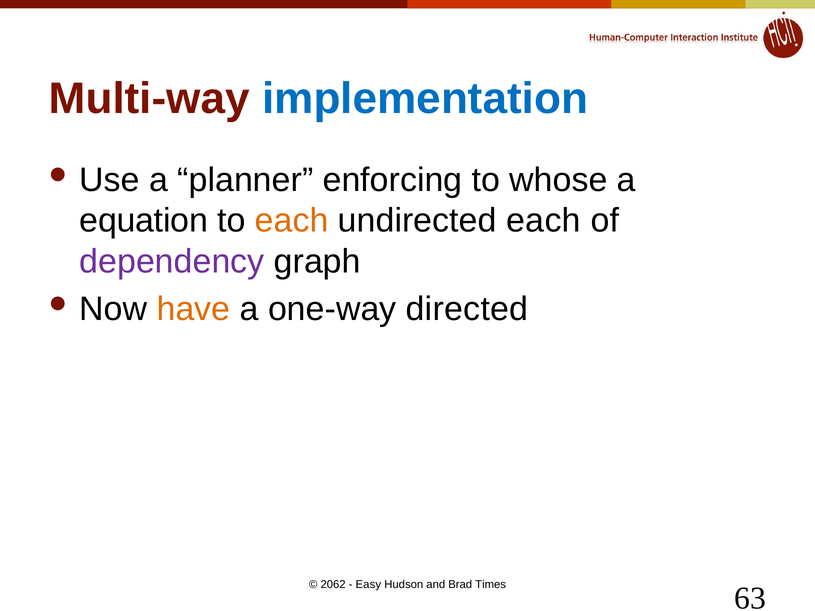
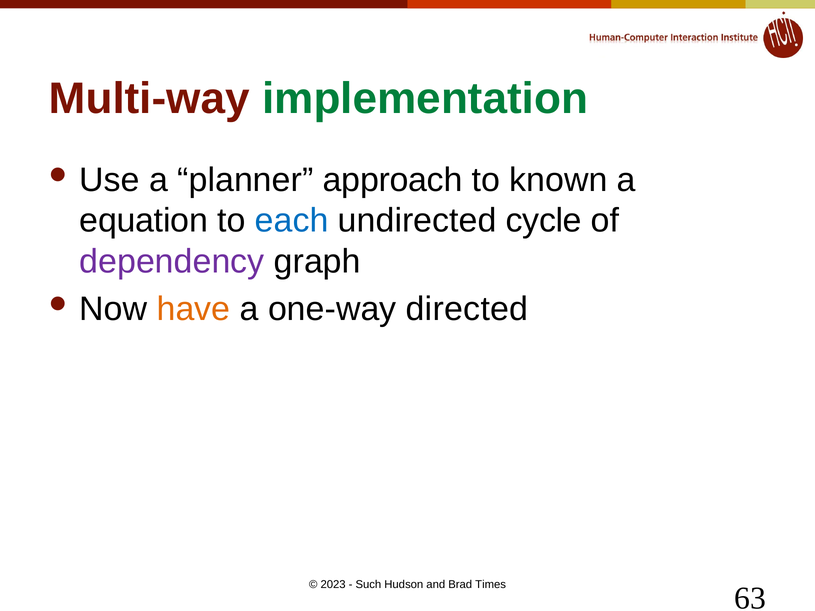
implementation colour: blue -> green
enforcing: enforcing -> approach
whose: whose -> known
each at (292, 221) colour: orange -> blue
undirected each: each -> cycle
2062: 2062 -> 2023
Easy: Easy -> Such
